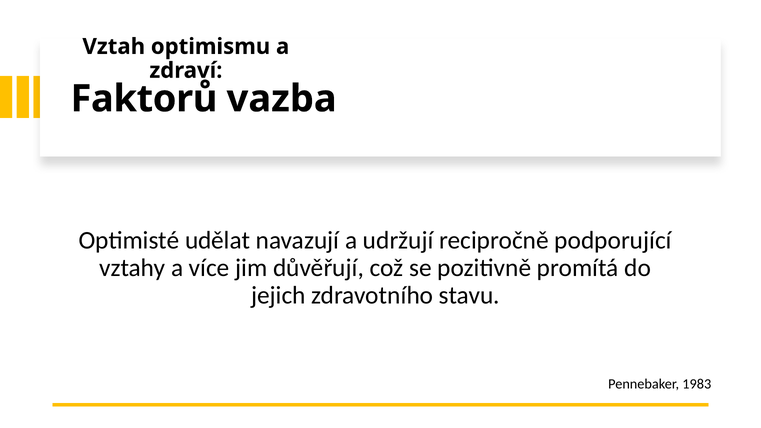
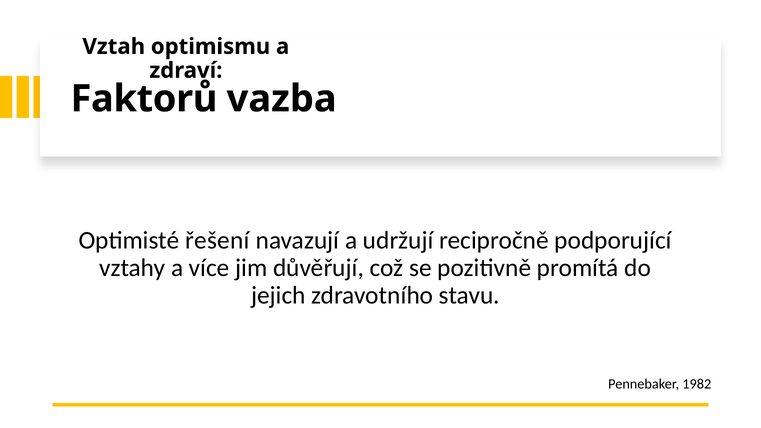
udělat: udělat -> řešení
1983: 1983 -> 1982
